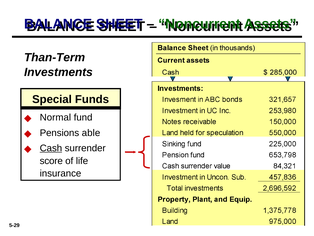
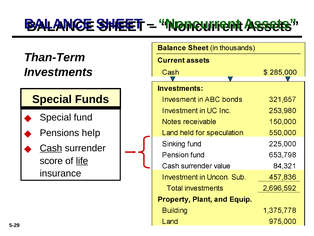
Normal at (55, 117): Normal -> Special
able: able -> help
life underline: none -> present
